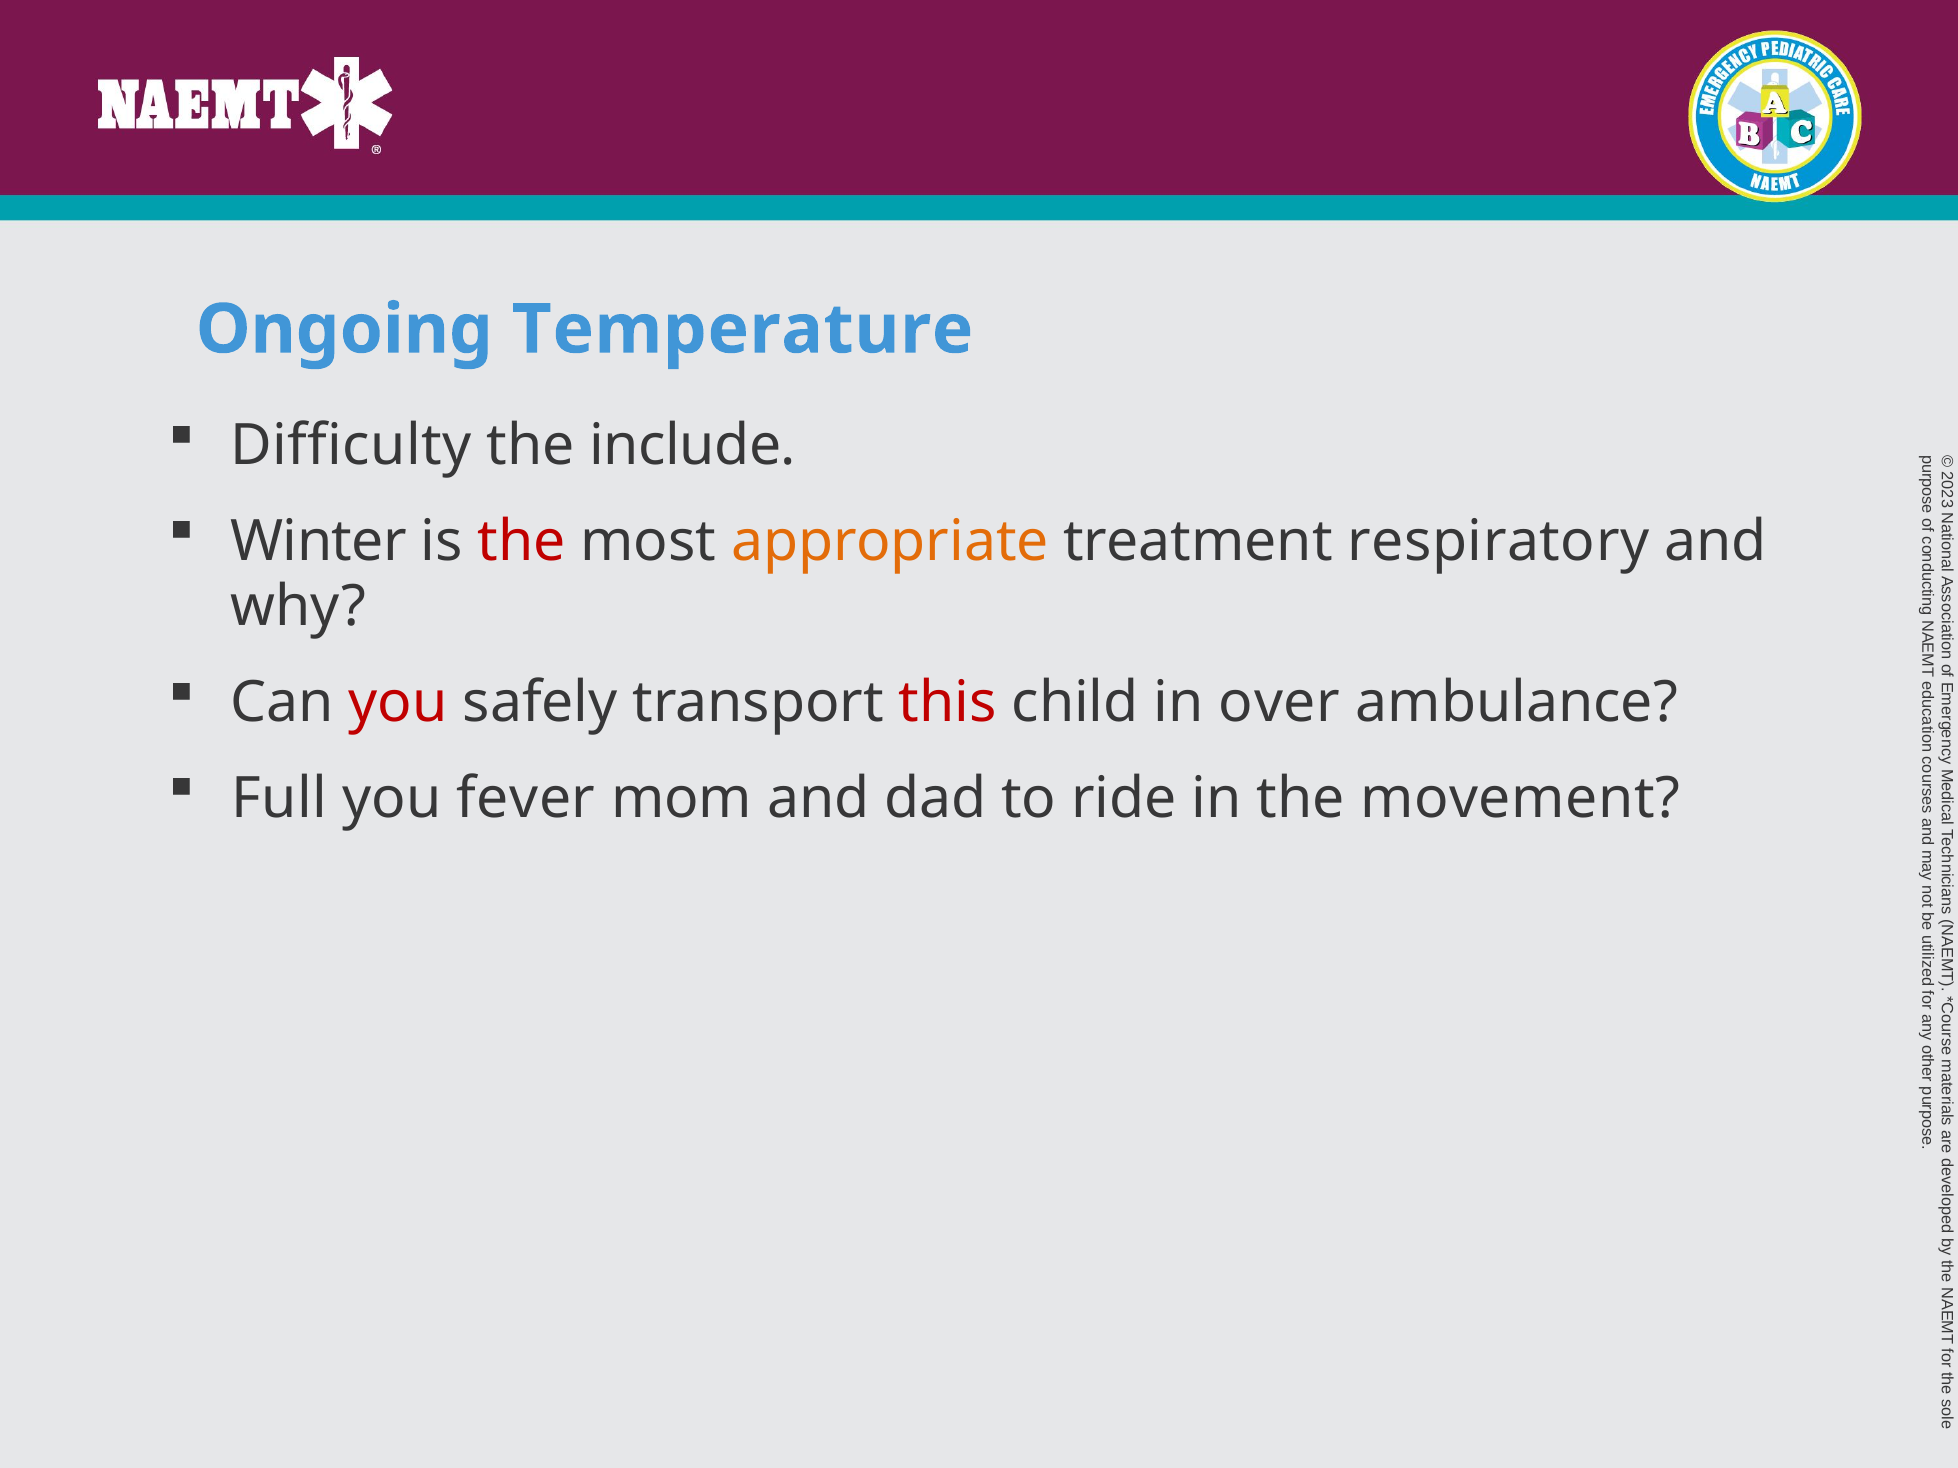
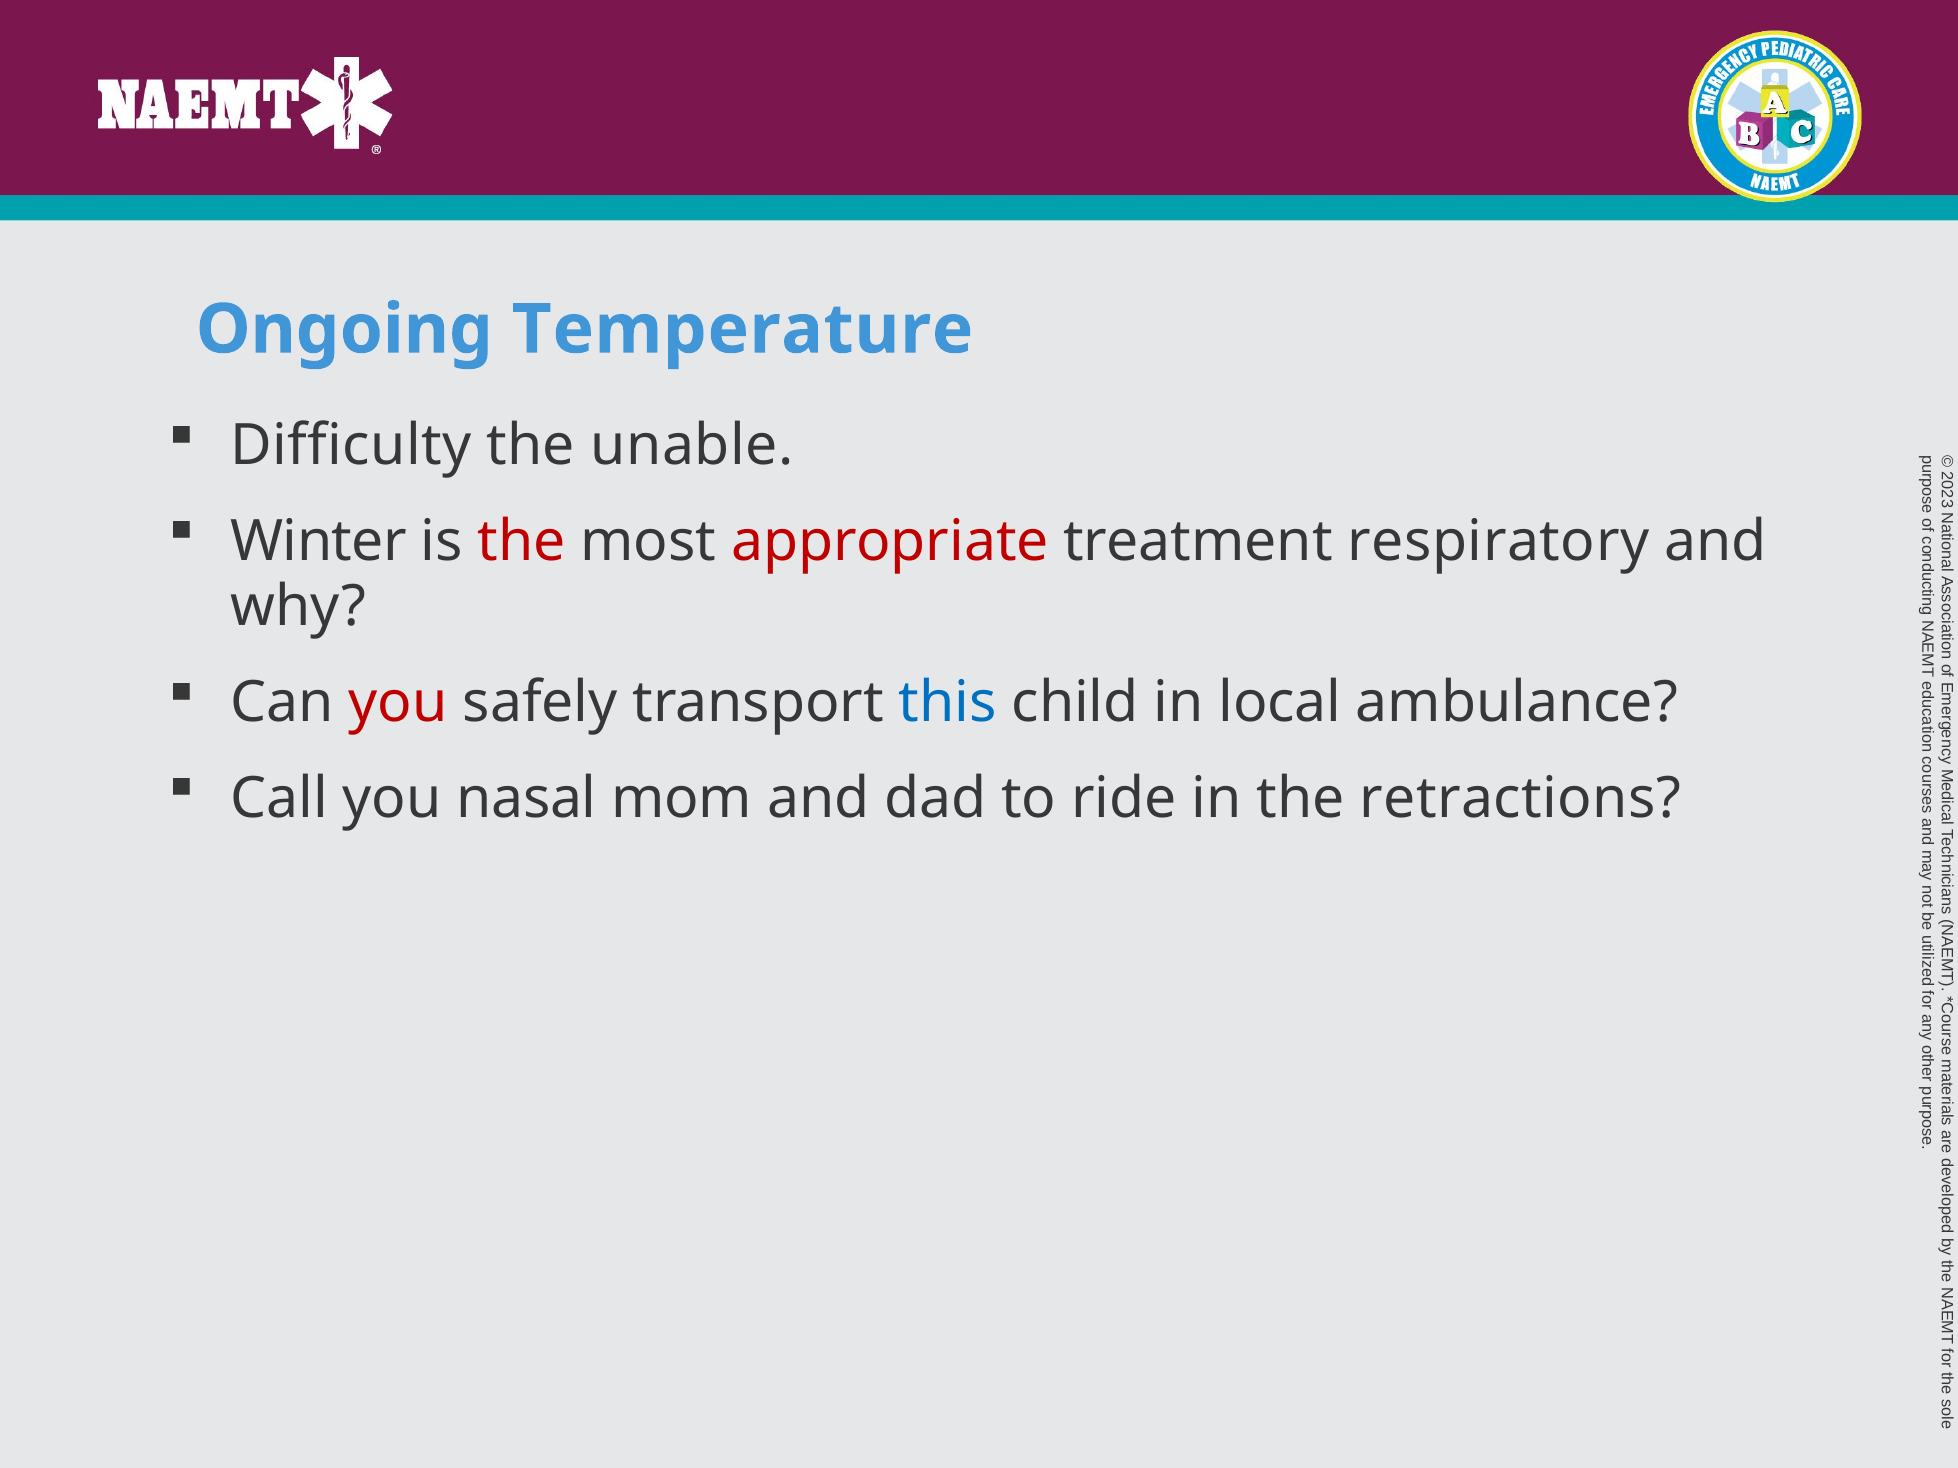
include: include -> unable
appropriate colour: orange -> red
this colour: red -> blue
over: over -> local
Full: Full -> Call
fever: fever -> nasal
movement: movement -> retractions
